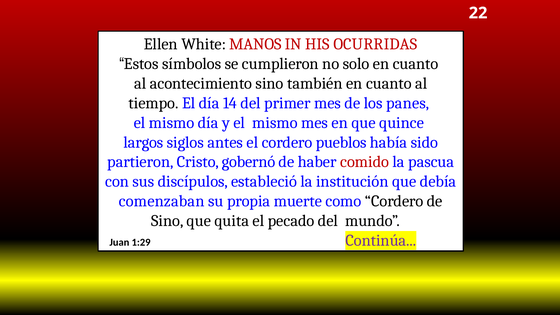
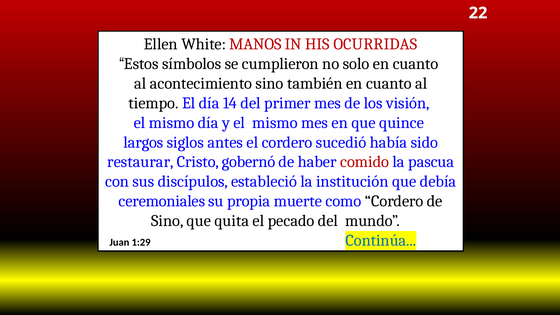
panes: panes -> visión
pueblos: pueblos -> sucedió
partieron: partieron -> restaurar
comenzaban: comenzaban -> ceremoniales
Continúa colour: purple -> blue
